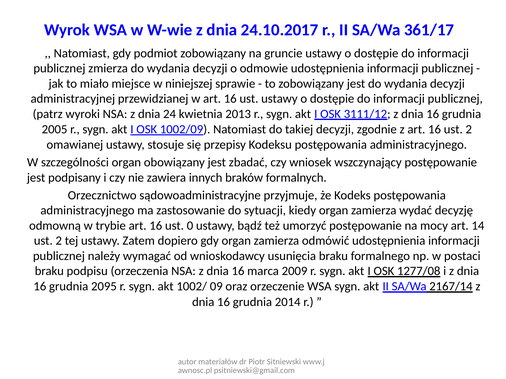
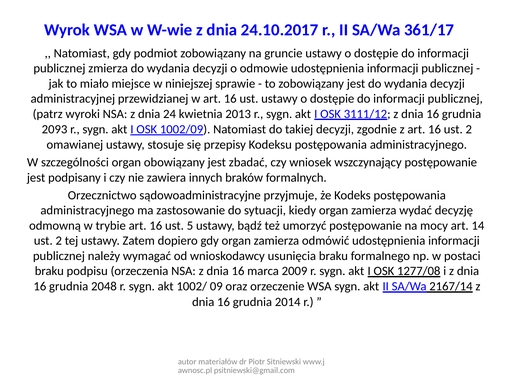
2005: 2005 -> 2093
0: 0 -> 5
2095: 2095 -> 2048
